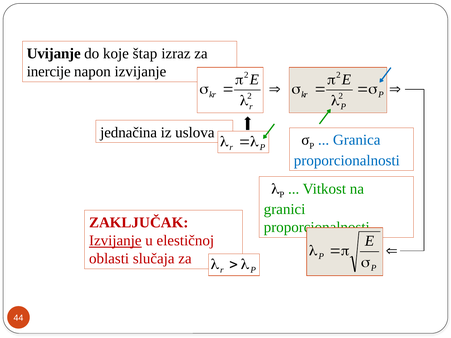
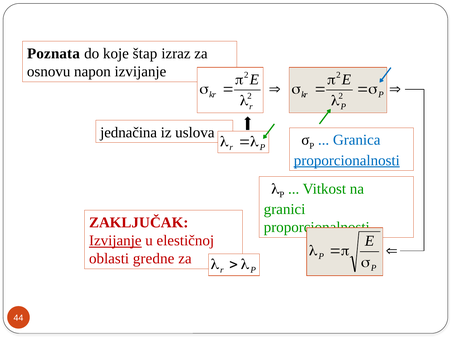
Uvijanje: Uvijanje -> Poznata
inercije: inercije -> osnovu
proporcionalnosti at (347, 161) underline: none -> present
slučaja: slučaja -> gredne
